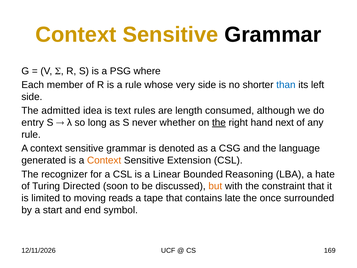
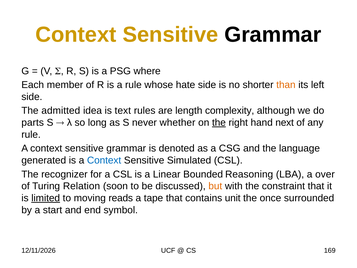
very: very -> hate
than colour: blue -> orange
consumed: consumed -> complexity
entry: entry -> parts
Context at (104, 160) colour: orange -> blue
Extension: Extension -> Simulated
hate: hate -> over
Directed: Directed -> Relation
limited underline: none -> present
late: late -> unit
